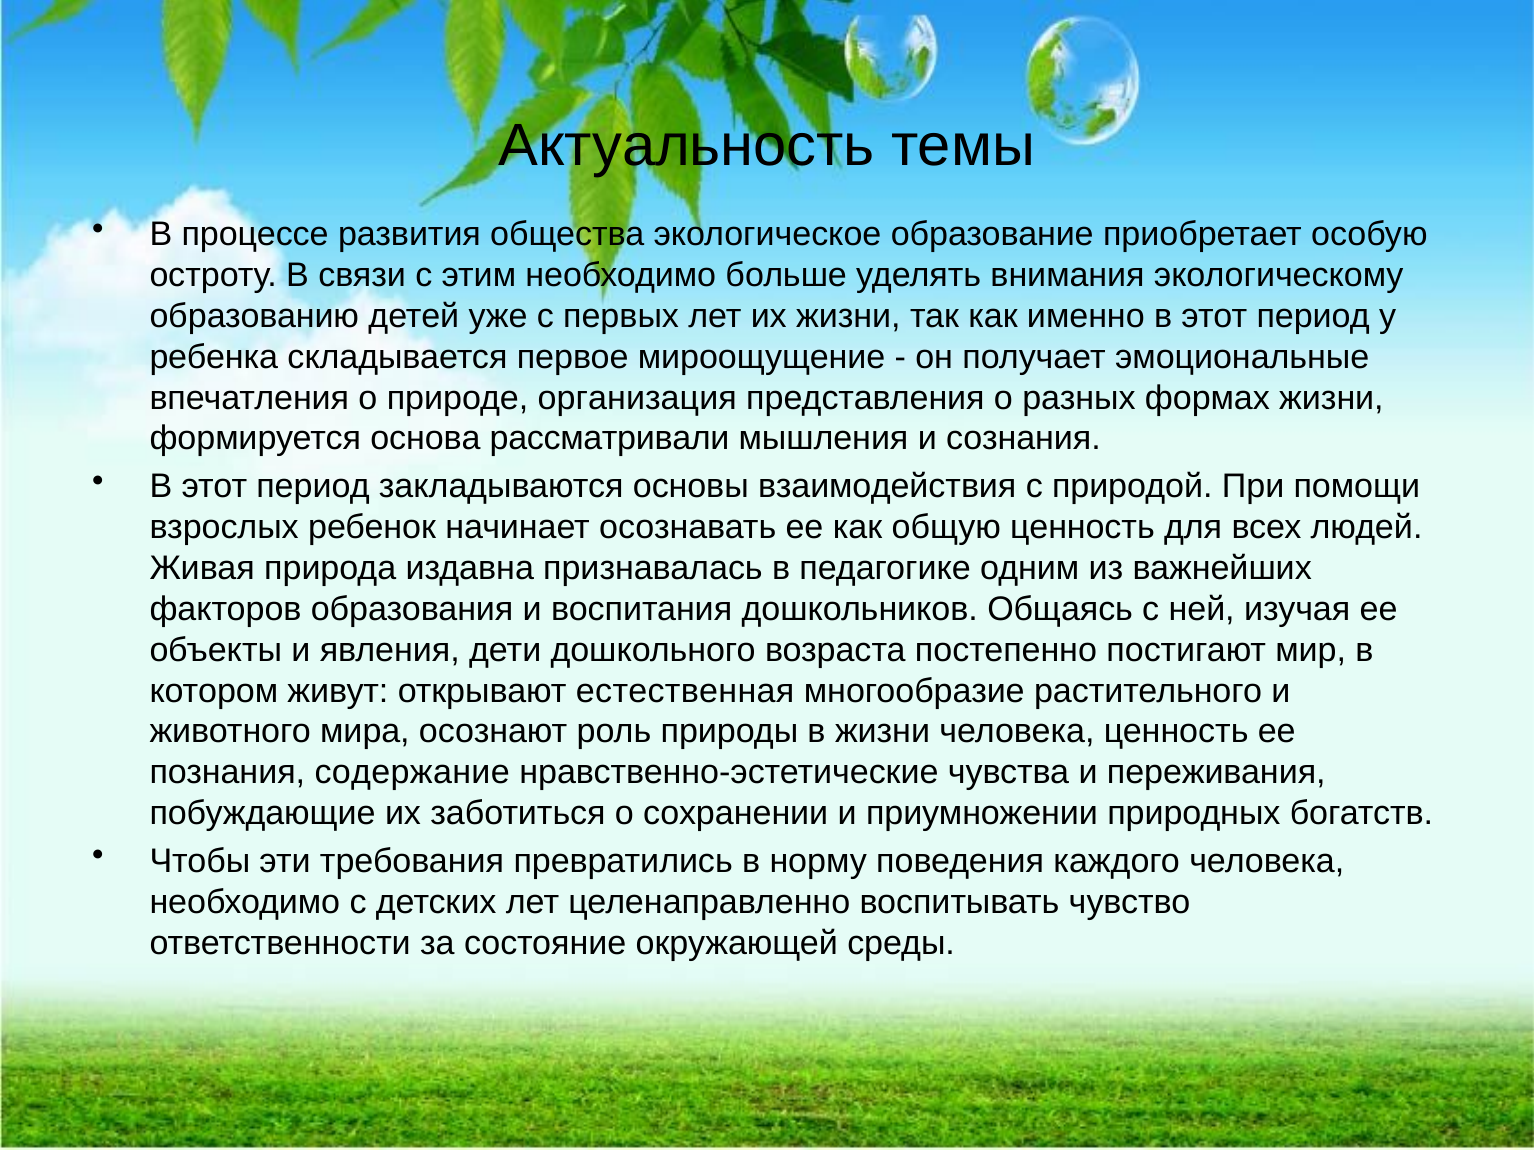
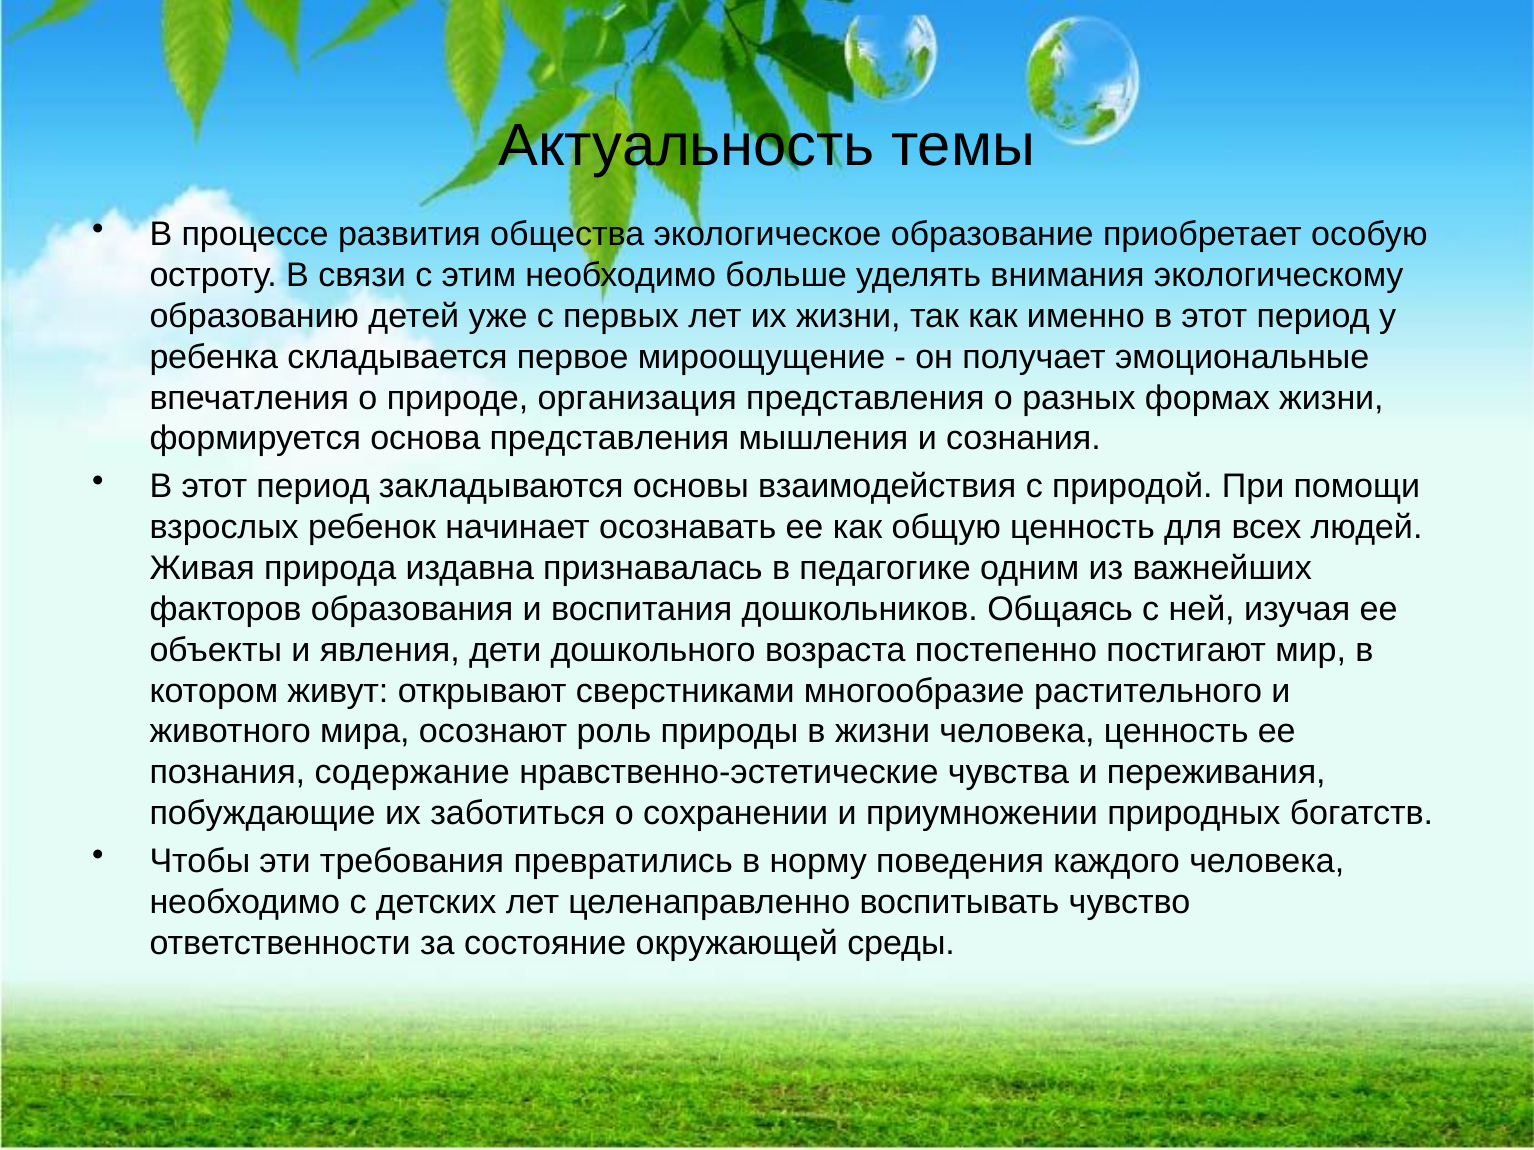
основа рассматривали: рассматривали -> представления
естественная: естественная -> сверстниками
